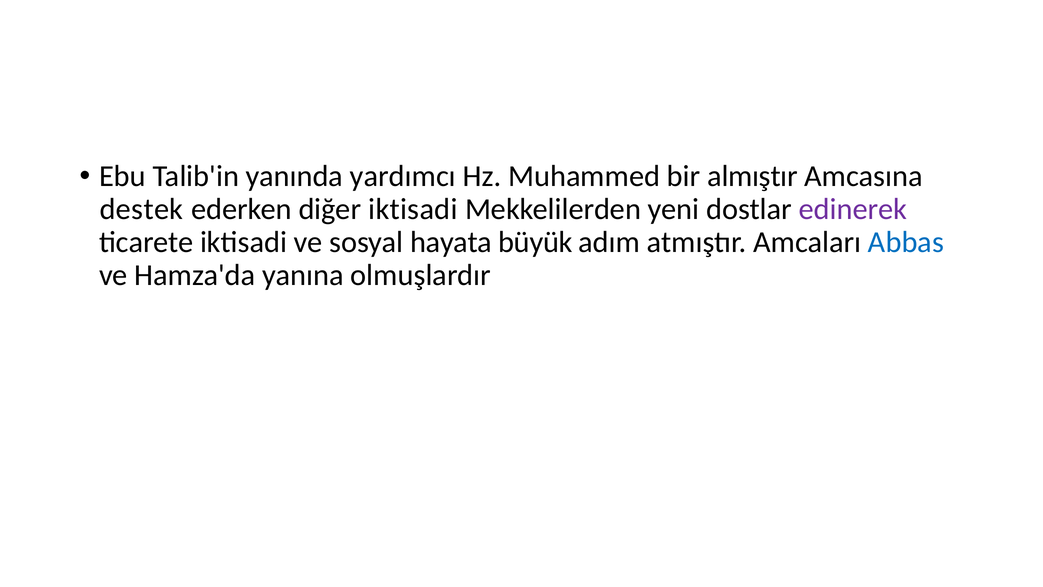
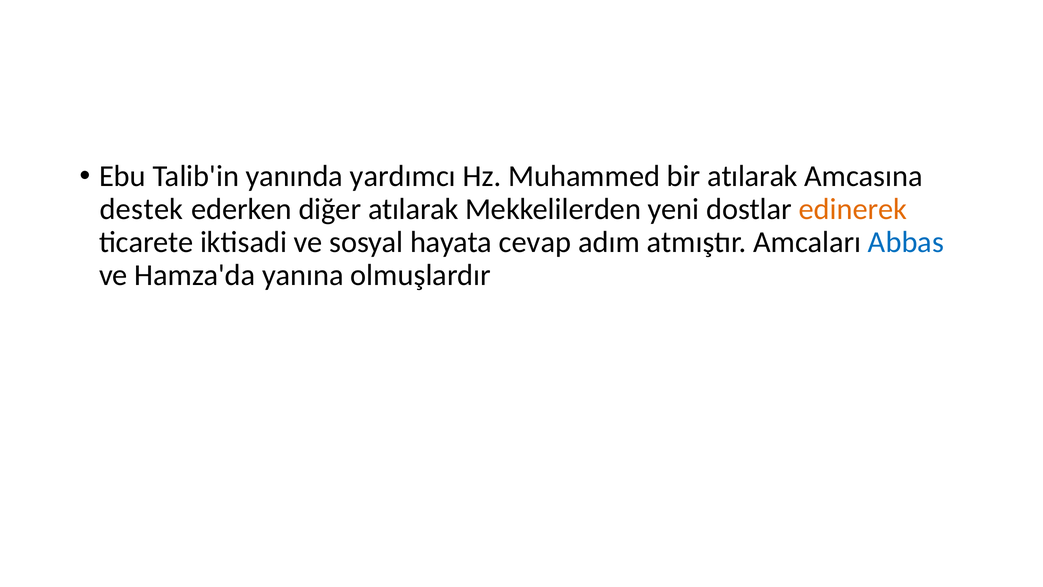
bir almıştır: almıştır -> atılarak
diğer iktisadi: iktisadi -> atılarak
edinerek colour: purple -> orange
büyük: büyük -> cevap
